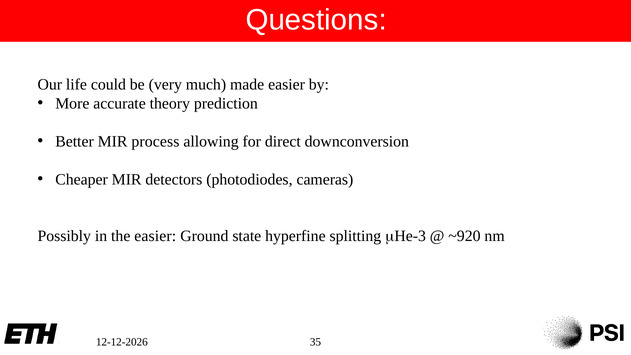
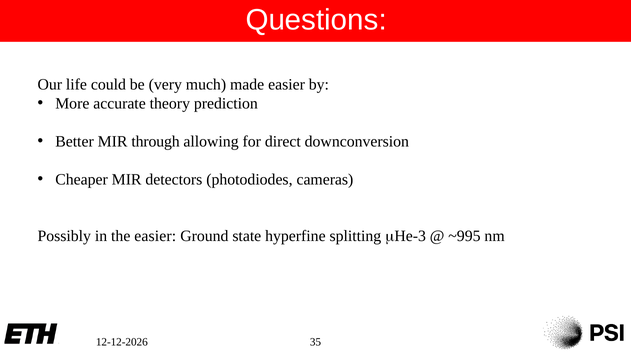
process: process -> through
~920: ~920 -> ~995
